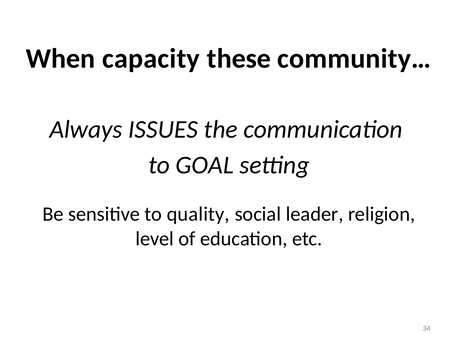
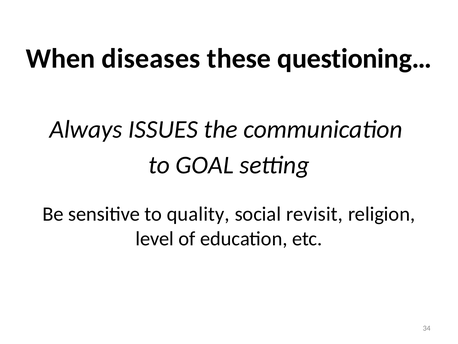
capacity: capacity -> diseases
community…: community… -> questioning…
leader: leader -> revisit
